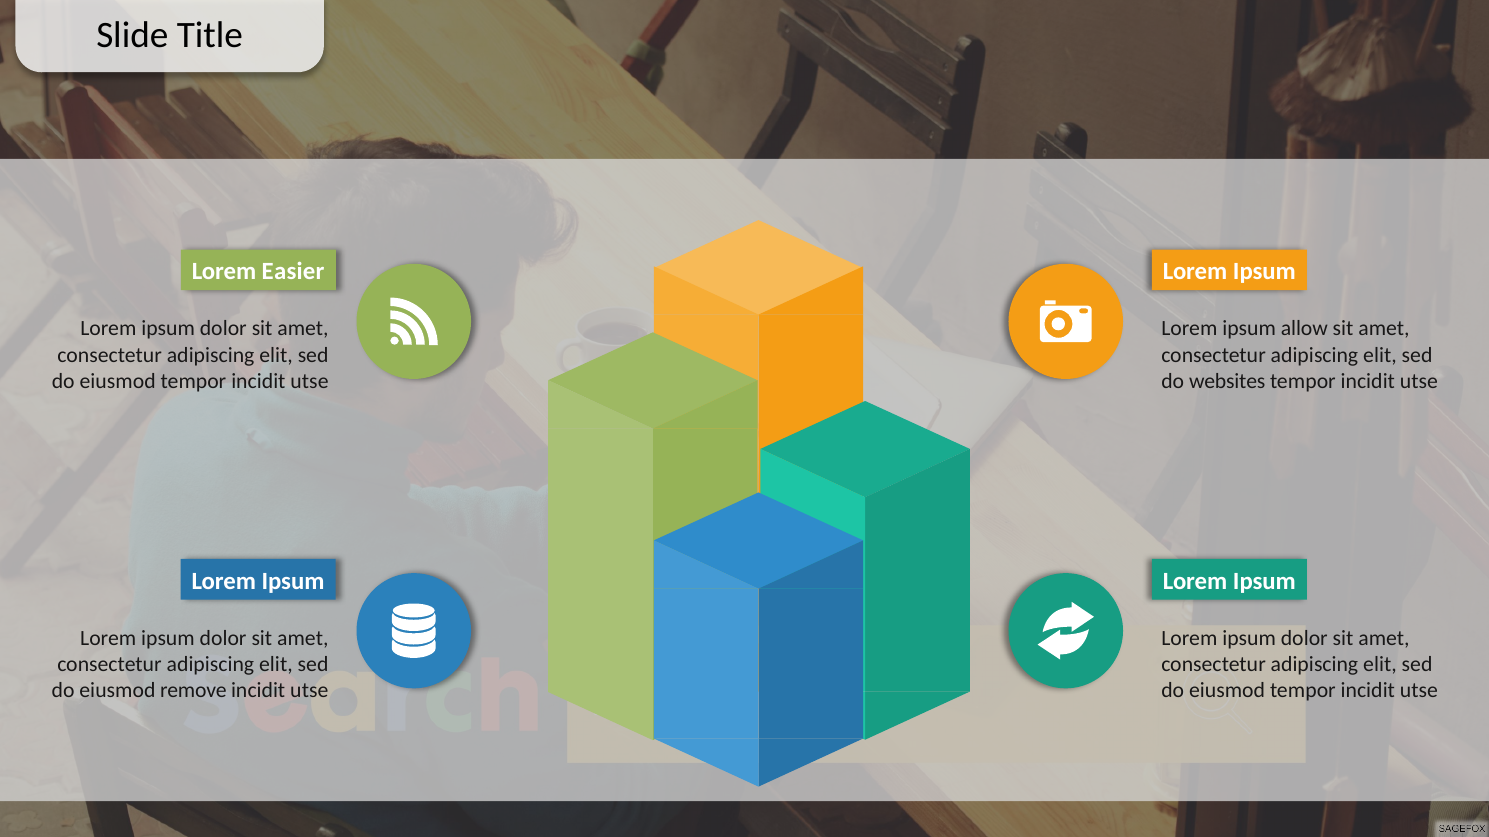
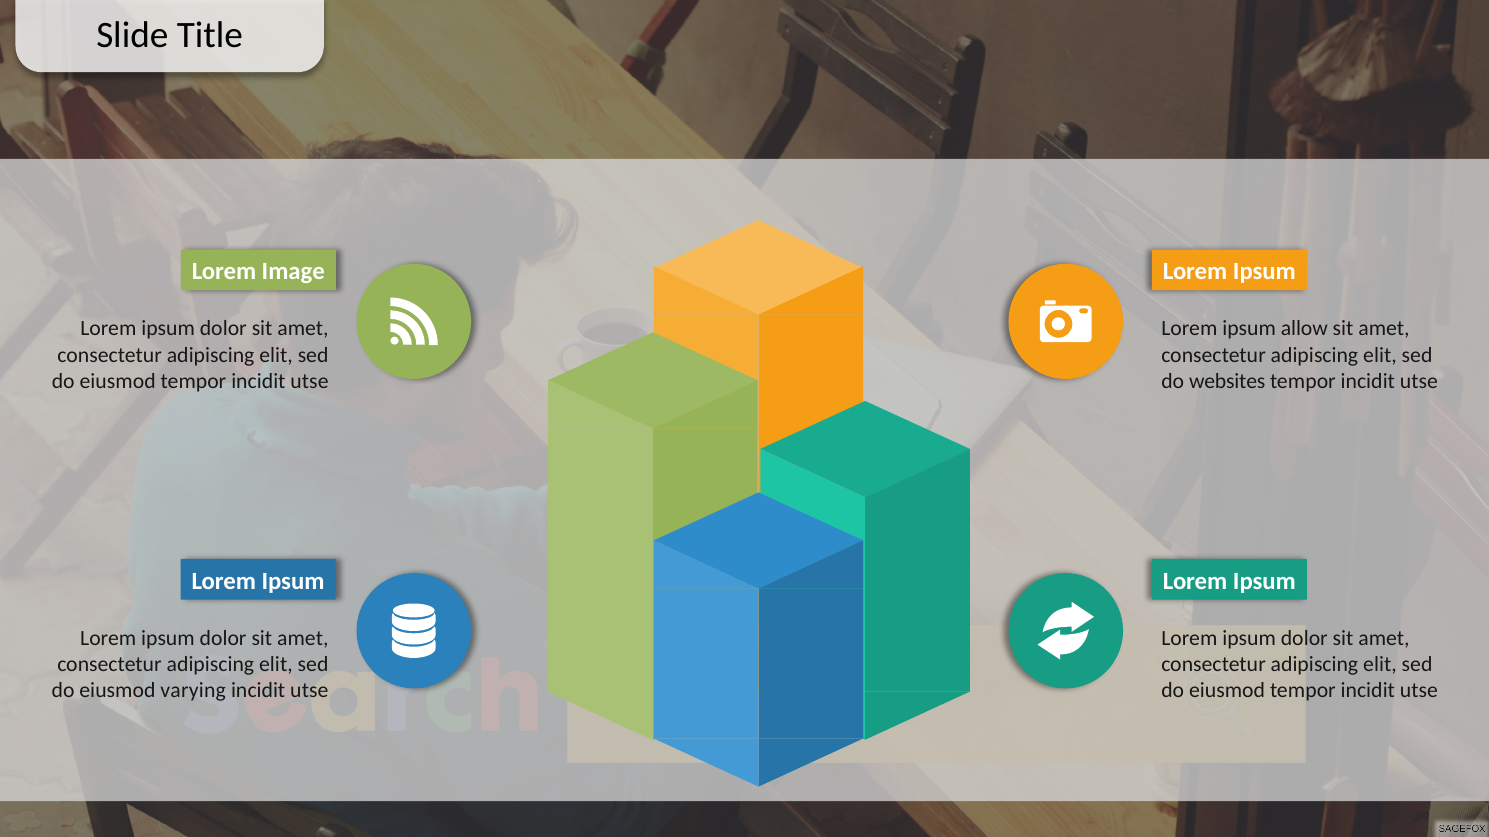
Easier: Easier -> Image
remove: remove -> varying
